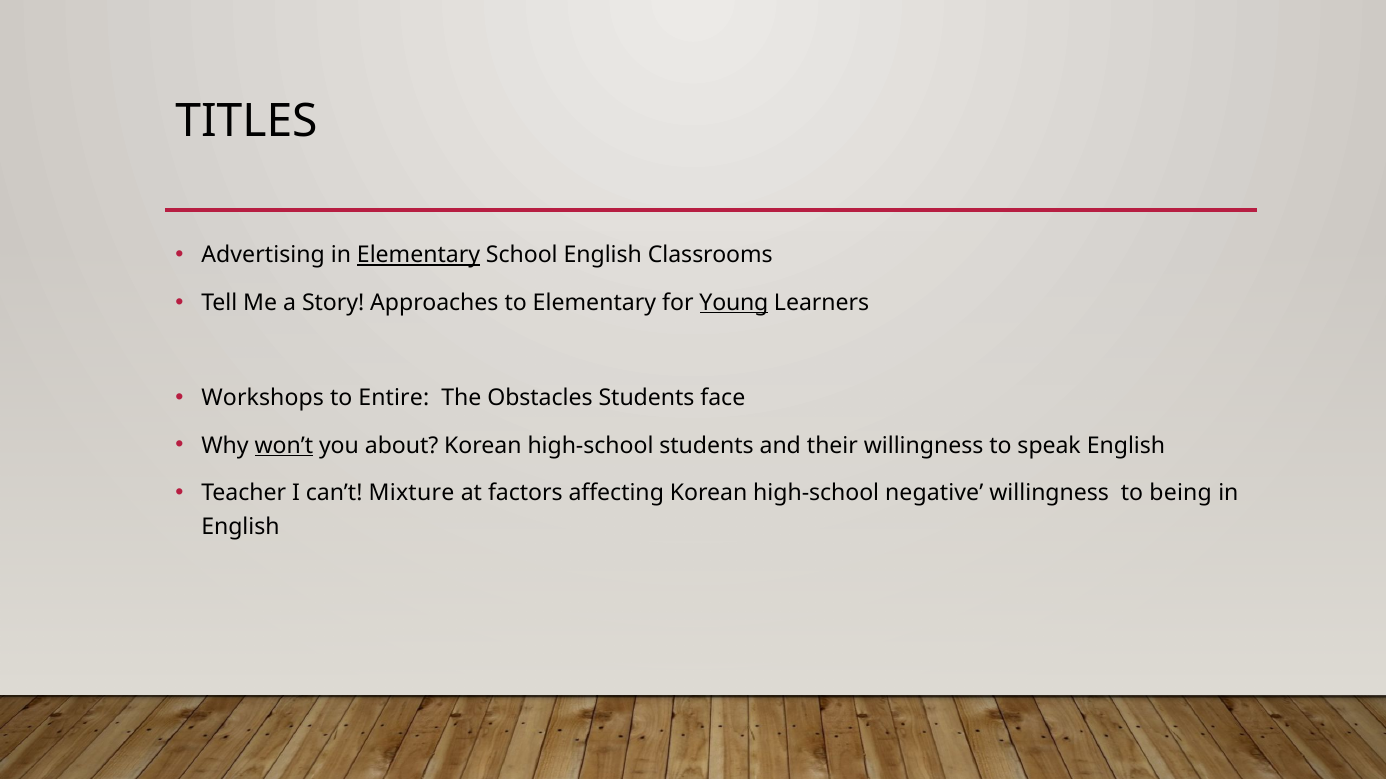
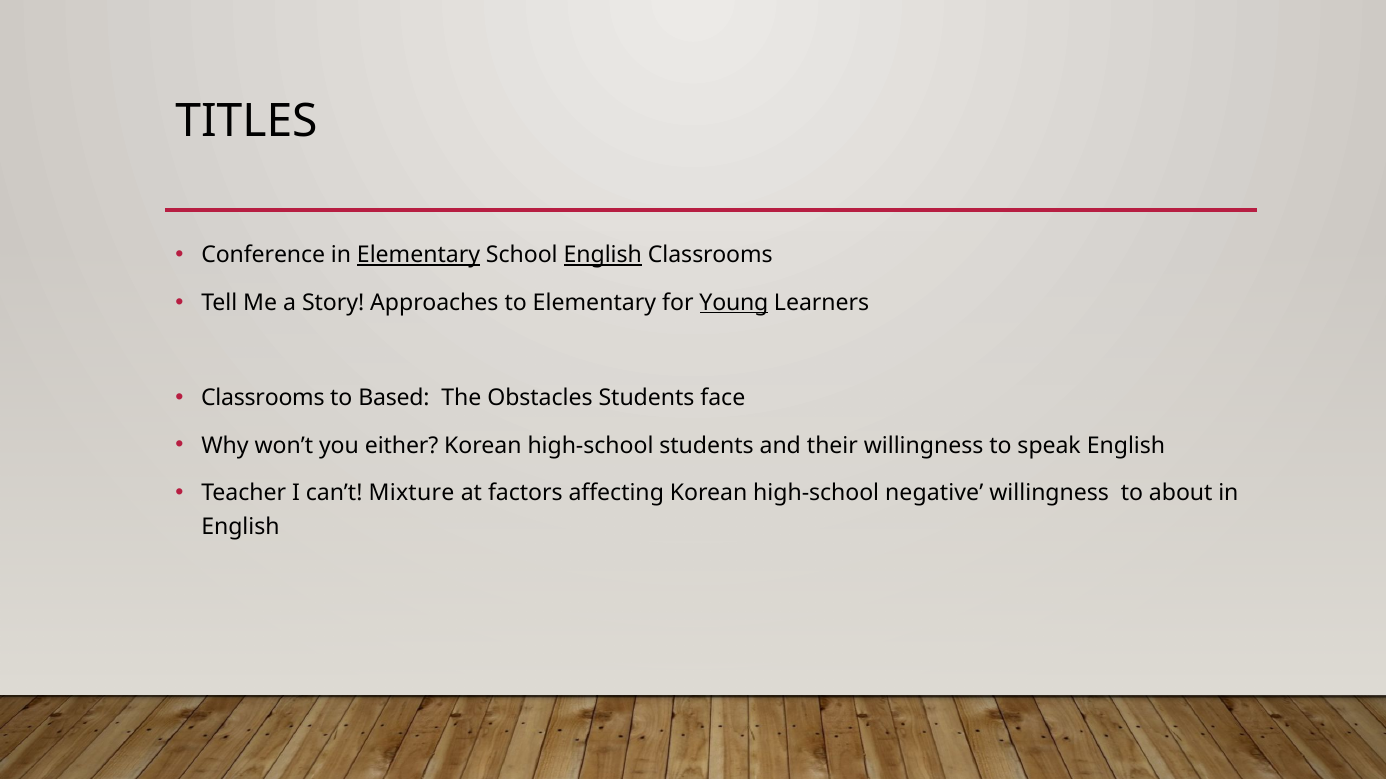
Advertising: Advertising -> Conference
English at (603, 255) underline: none -> present
Workshops at (263, 398): Workshops -> Classrooms
Entire: Entire -> Based
won’t underline: present -> none
about: about -> either
being: being -> about
